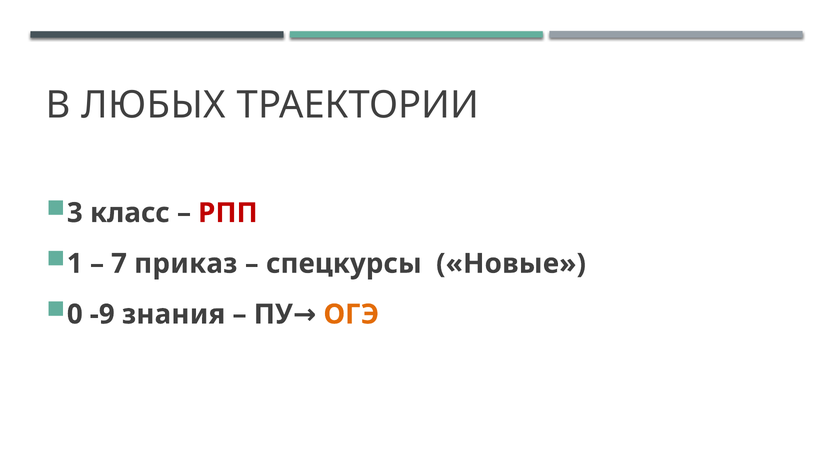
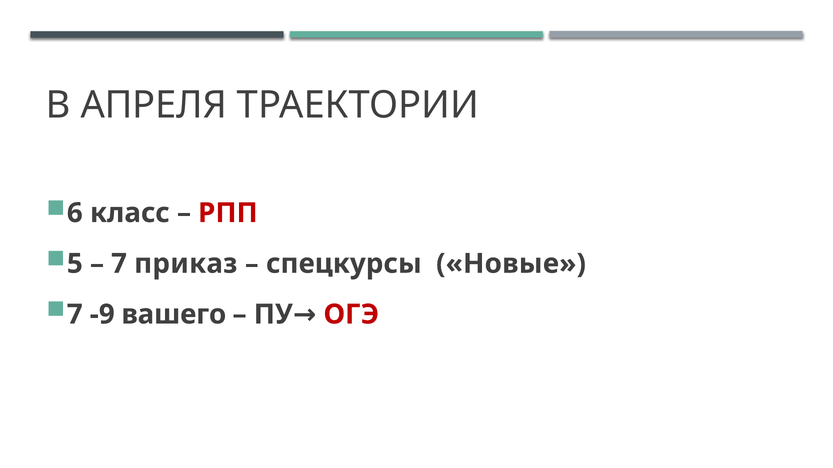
ЛЮБЫХ: ЛЮБЫХ -> АПРЕЛЯ
3: 3 -> 6
1: 1 -> 5
0 at (75, 315): 0 -> 7
знания: знания -> вашего
ОГЭ colour: orange -> red
